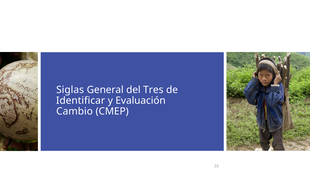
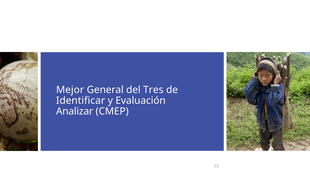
Siglas: Siglas -> Mejor
Cambio: Cambio -> Analizar
